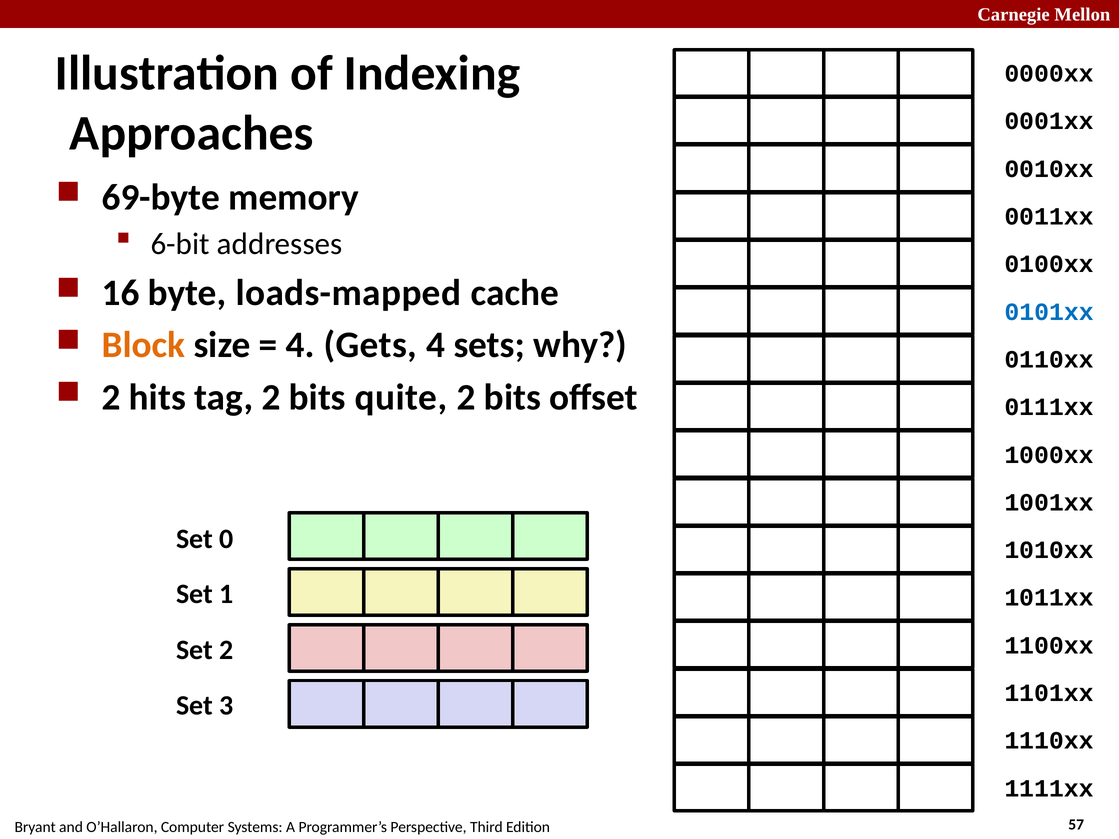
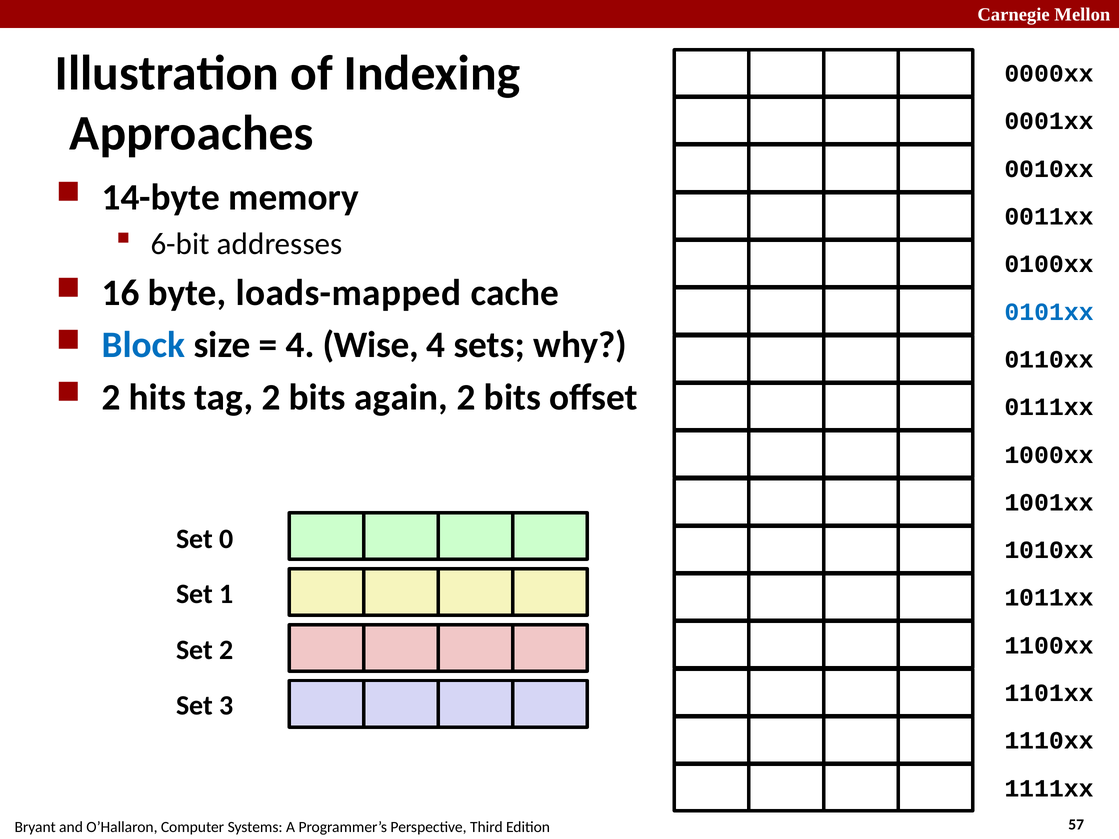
69-byte: 69-byte -> 14-byte
Block colour: orange -> blue
Gets: Gets -> Wise
quite: quite -> again
